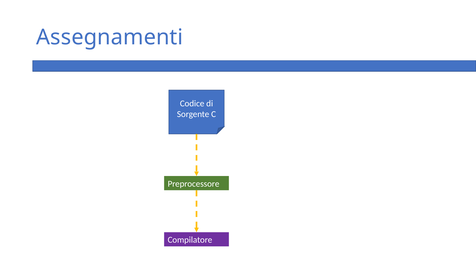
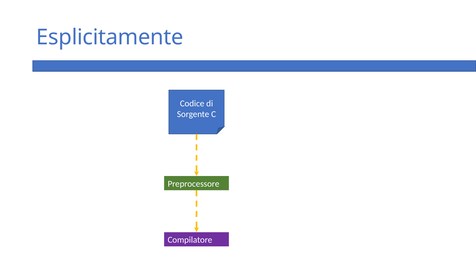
Assegnamenti: Assegnamenti -> Esplicitamente
